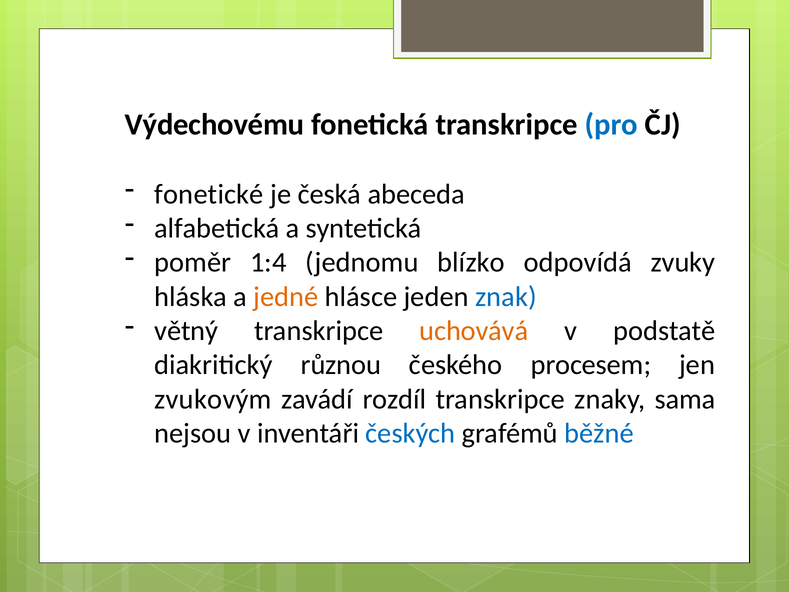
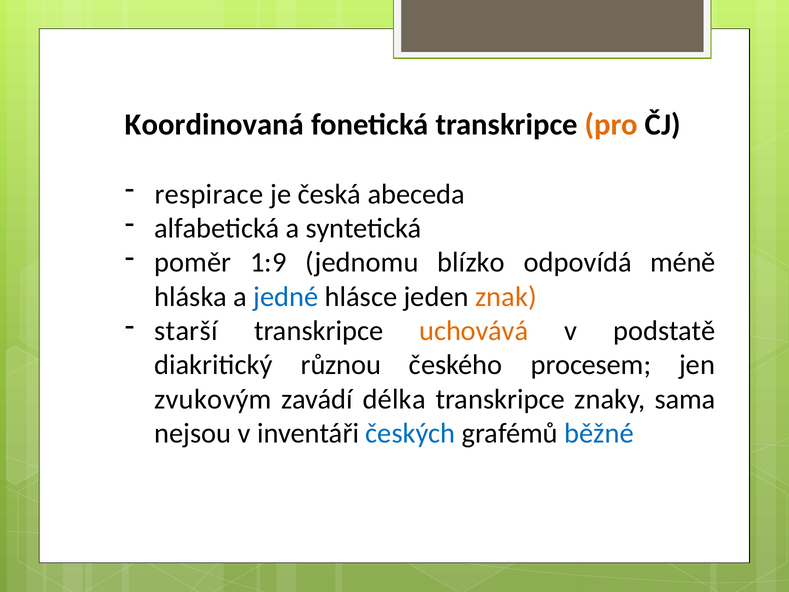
Výdechovému: Výdechovému -> Koordinovaná
pro colour: blue -> orange
fonetické: fonetické -> respirace
1:4: 1:4 -> 1:9
zvuky: zvuky -> méně
jedné colour: orange -> blue
znak colour: blue -> orange
větný: větný -> starší
rozdíl: rozdíl -> délka
